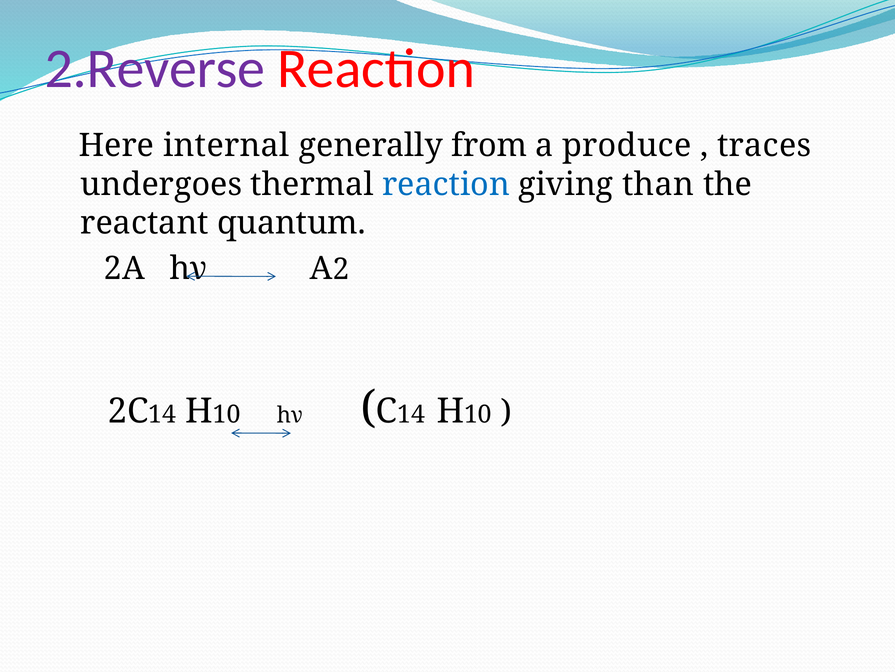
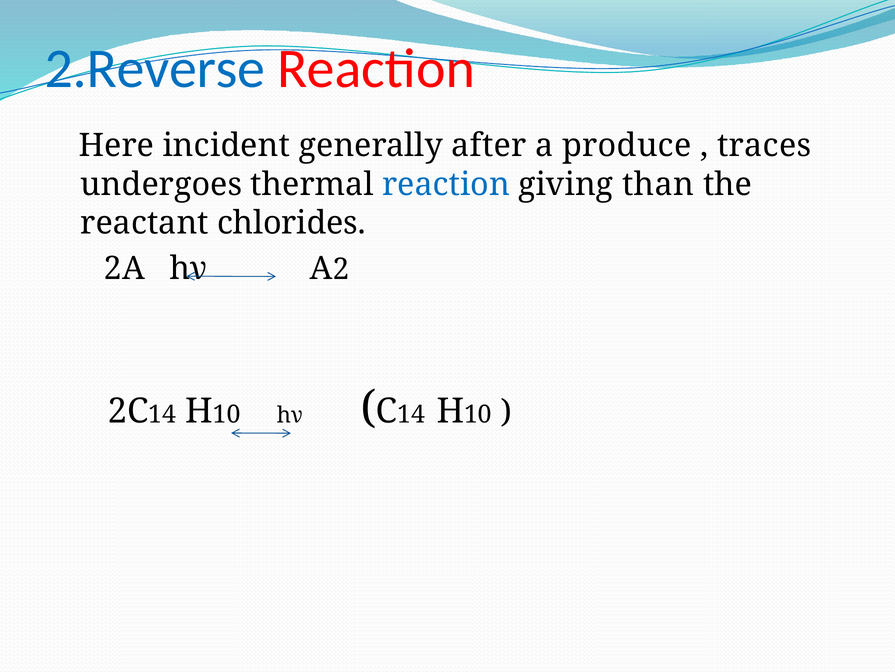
2.Reverse colour: purple -> blue
internal: internal -> incident
from: from -> after
quantum: quantum -> chlorides
